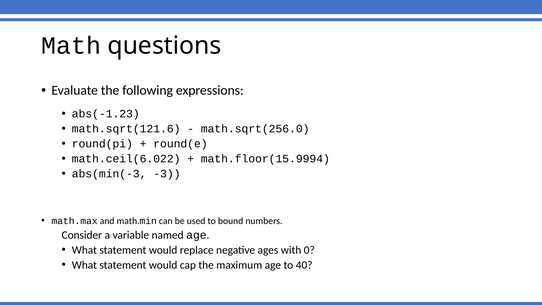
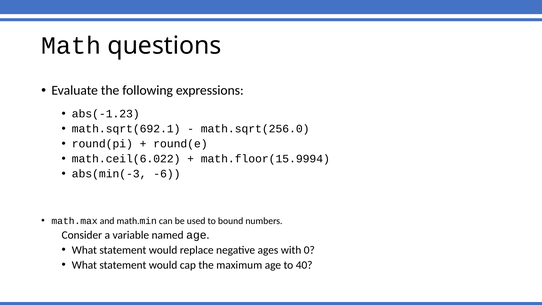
math.sqrt(121.6: math.sqrt(121.6 -> math.sqrt(692.1
-3: -3 -> -6
